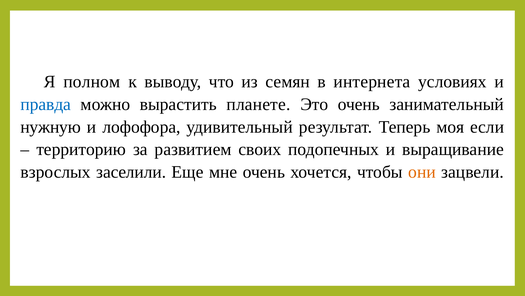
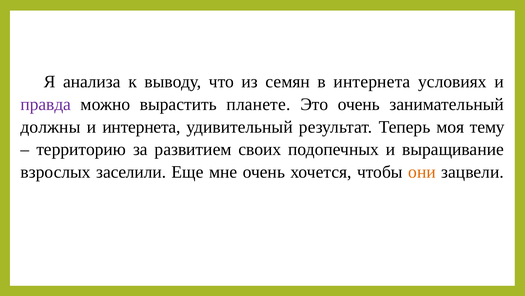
полном: полном -> анализа
правда colour: blue -> purple
нужную: нужную -> должны
и лофофора: лофофора -> интернета
если: если -> тему
